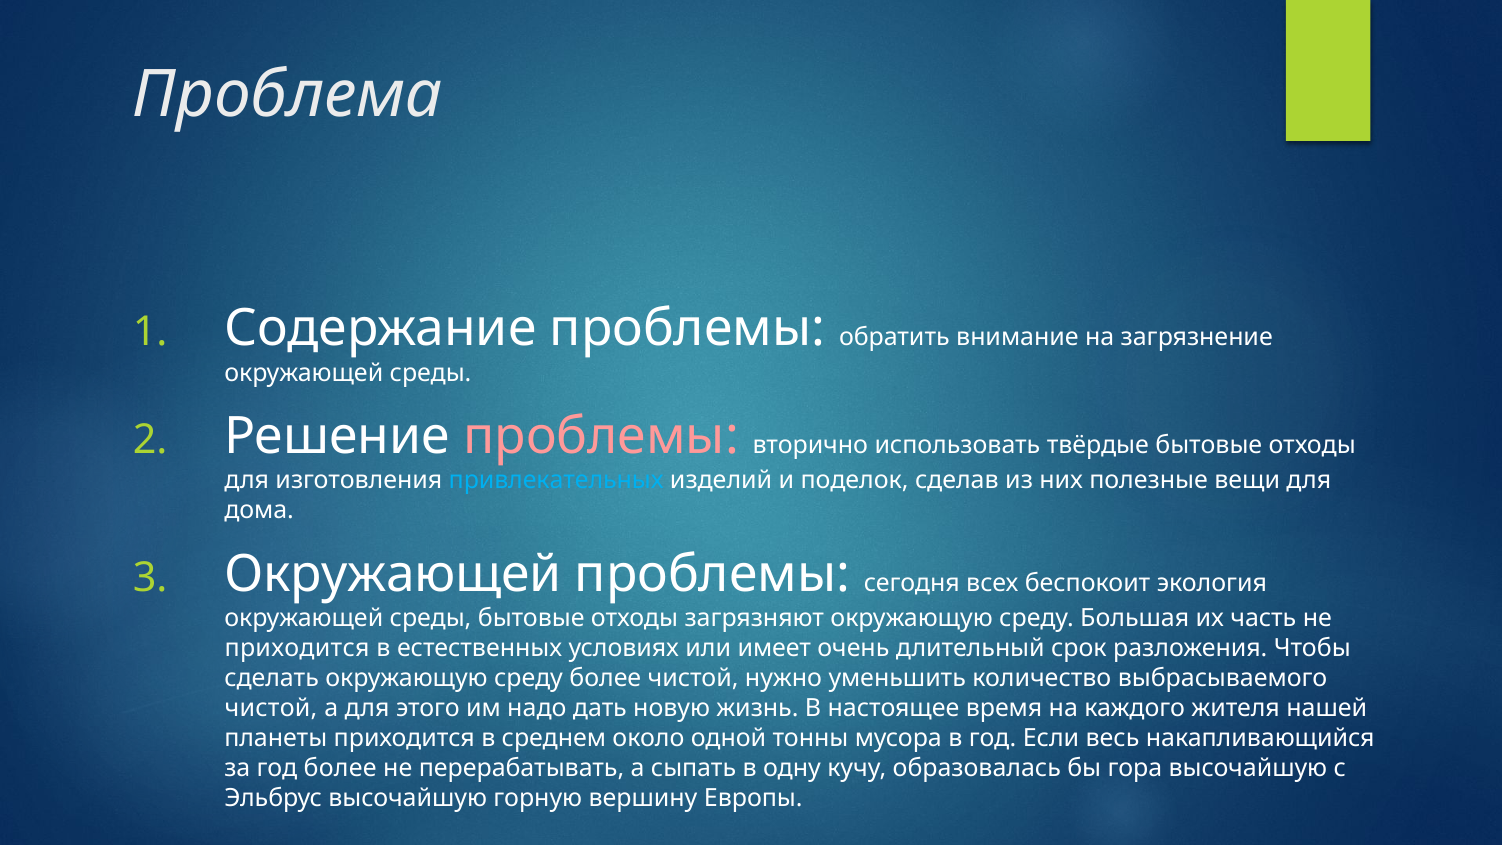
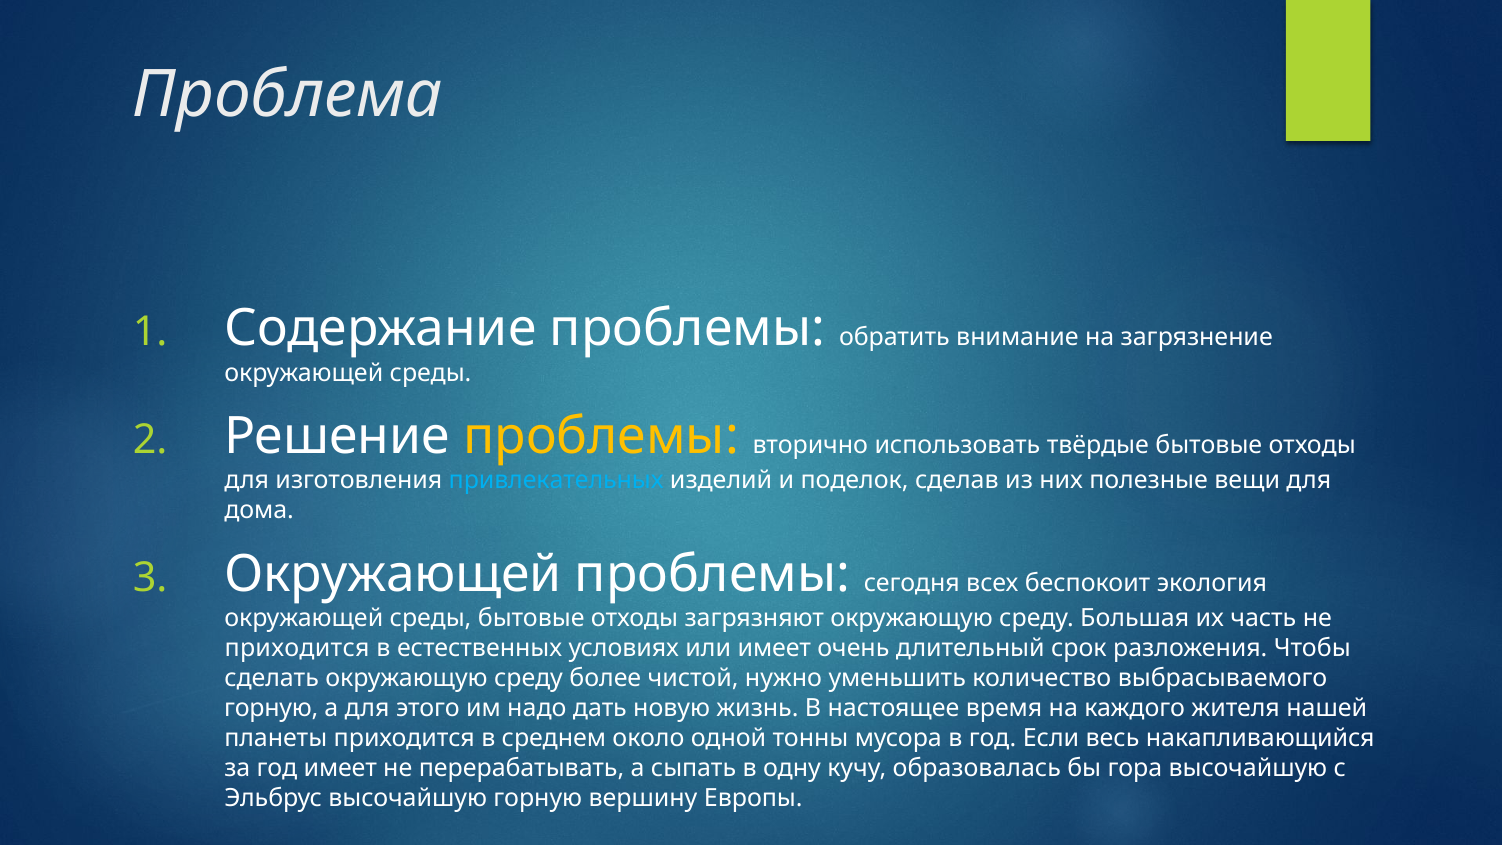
проблемы at (601, 436) colour: pink -> yellow
чистой at (271, 708): чистой -> горную
год более: более -> имеет
